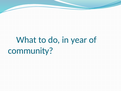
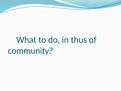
year: year -> thus
